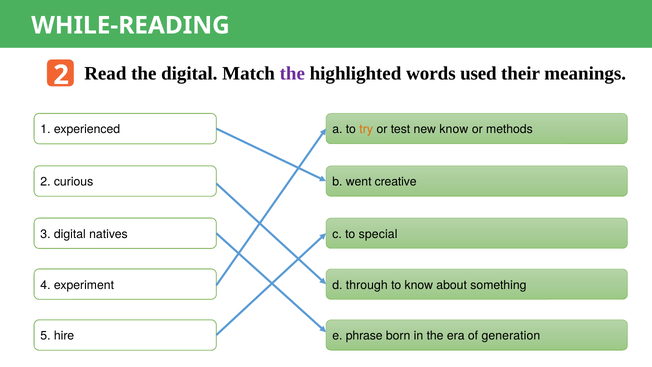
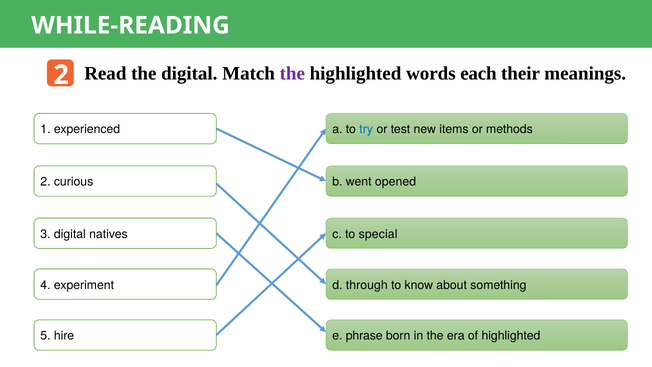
used: used -> each
try colour: orange -> blue
new know: know -> items
creative: creative -> opened
of generation: generation -> highlighted
